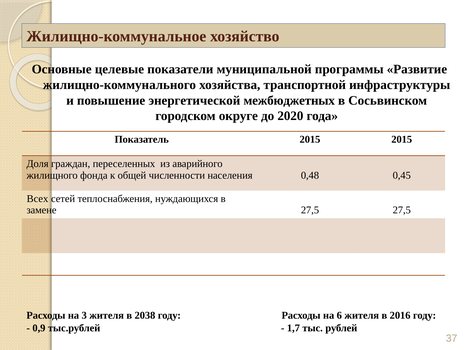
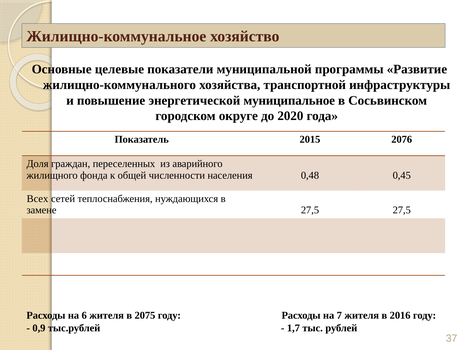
межбюджетных: межбюджетных -> муниципальное
2015 2015: 2015 -> 2076
3: 3 -> 6
2038: 2038 -> 2075
6: 6 -> 7
